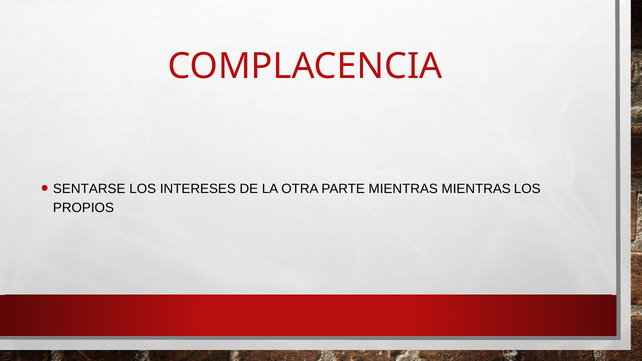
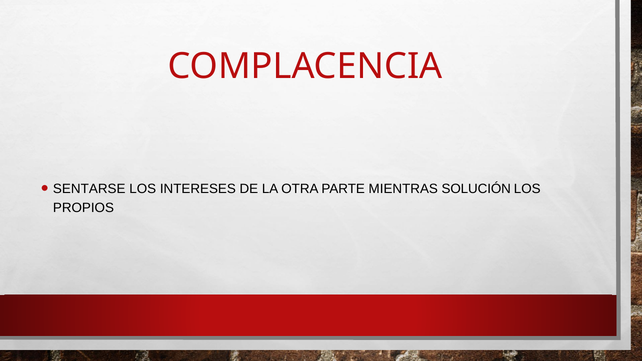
MIENTRAS MIENTRAS: MIENTRAS -> SOLUCIÓN
